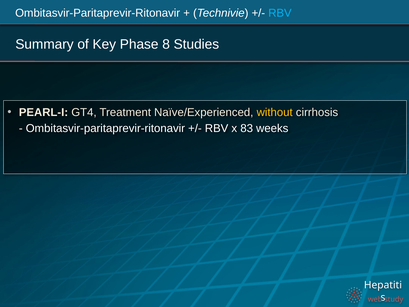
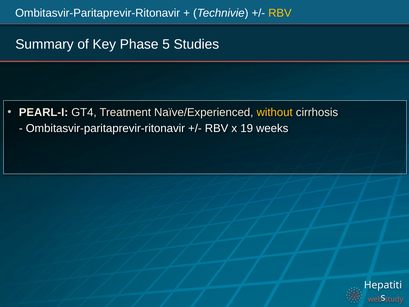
RBV at (280, 13) colour: light blue -> yellow
8: 8 -> 5
83: 83 -> 19
